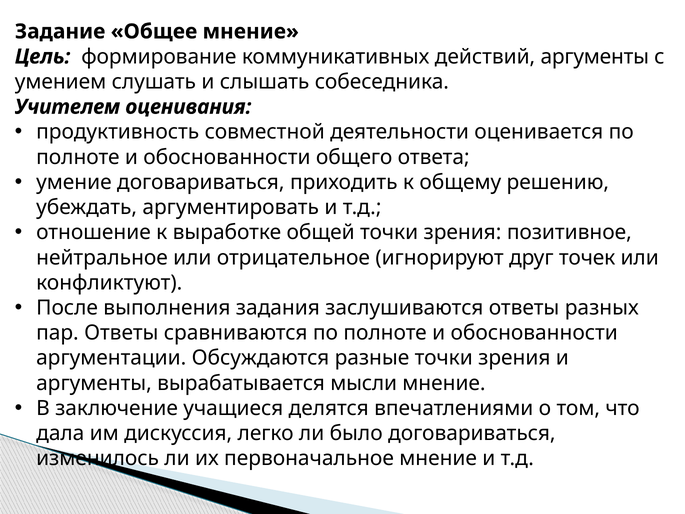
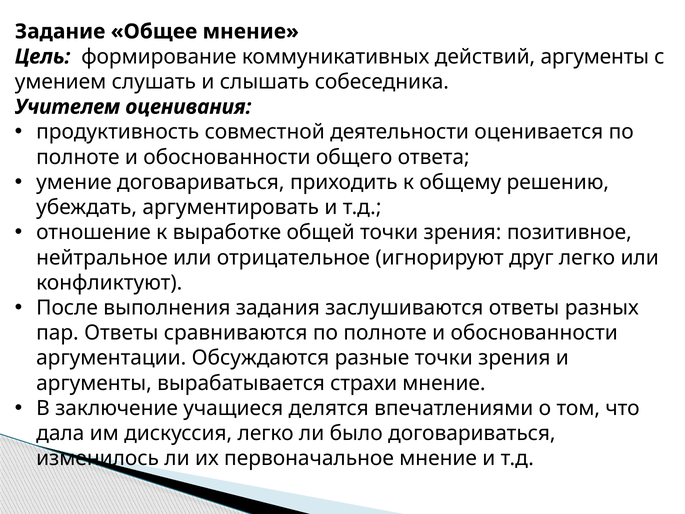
друг точек: точек -> легко
мысли: мысли -> страхи
